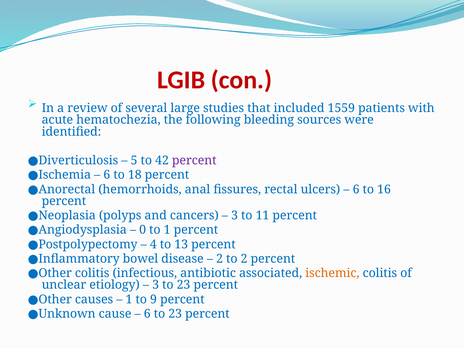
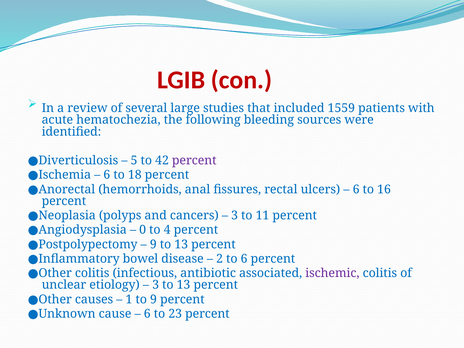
to 1: 1 -> 4
4 at (153, 244): 4 -> 9
to 2: 2 -> 6
ischemic colour: orange -> purple
3 to 23: 23 -> 13
